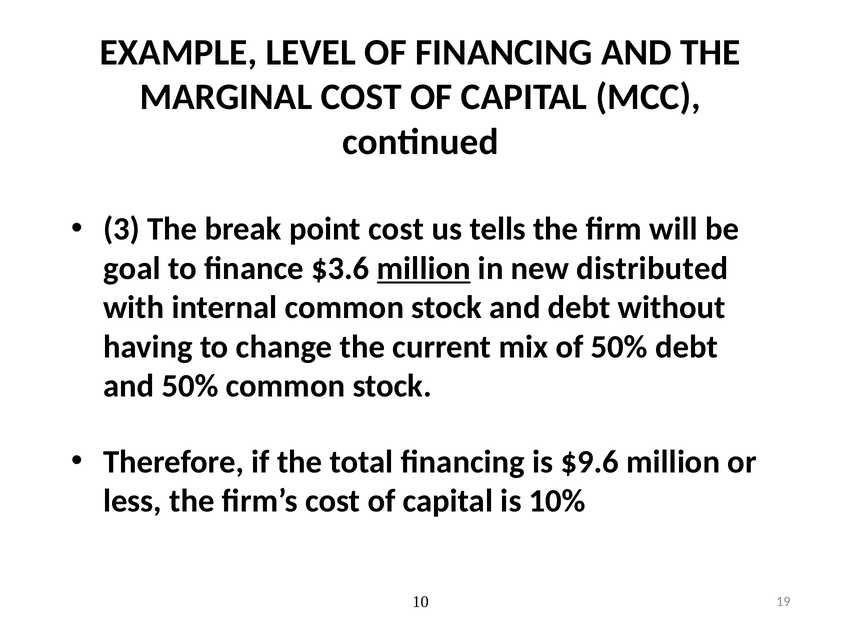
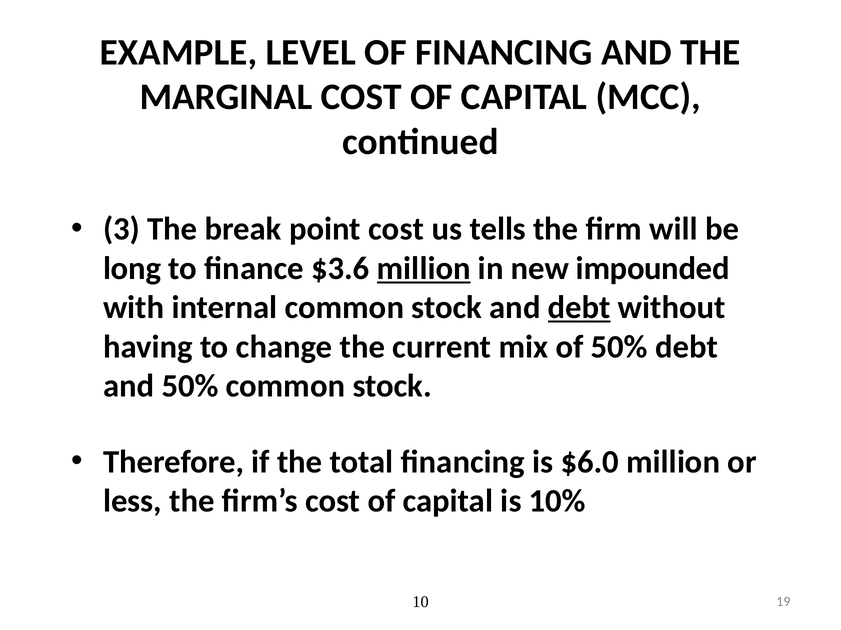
goal: goal -> long
distributed: distributed -> impounded
debt at (579, 308) underline: none -> present
$9.6: $9.6 -> $6.0
